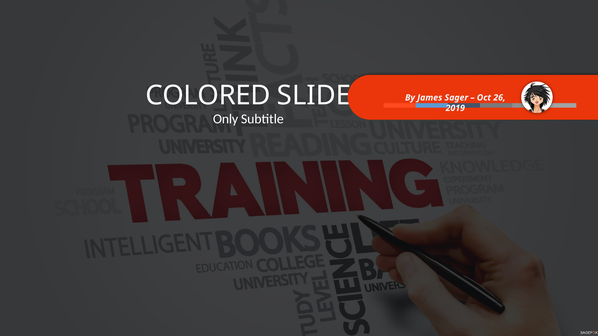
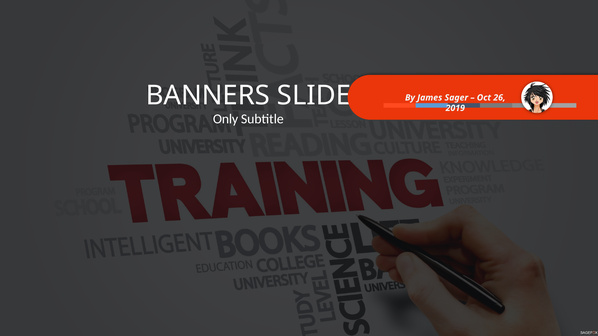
COLORED: COLORED -> BANNERS
